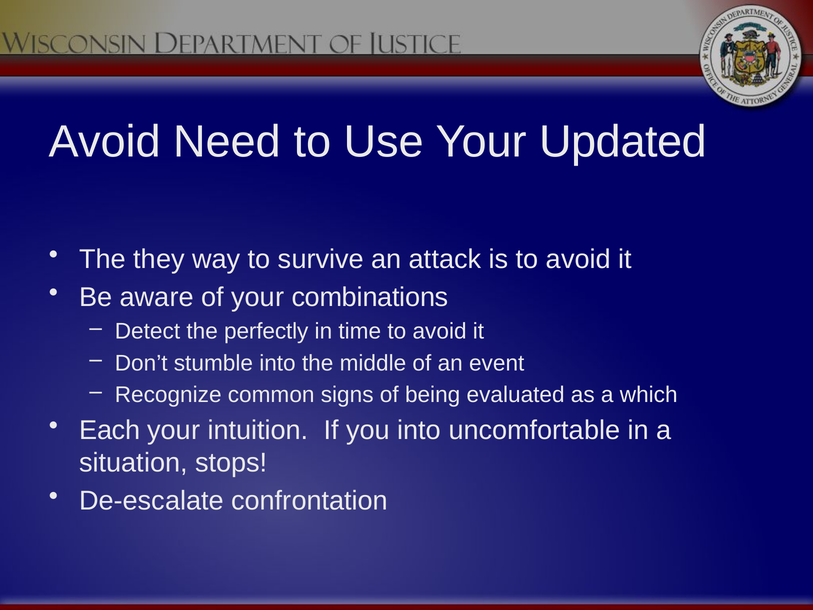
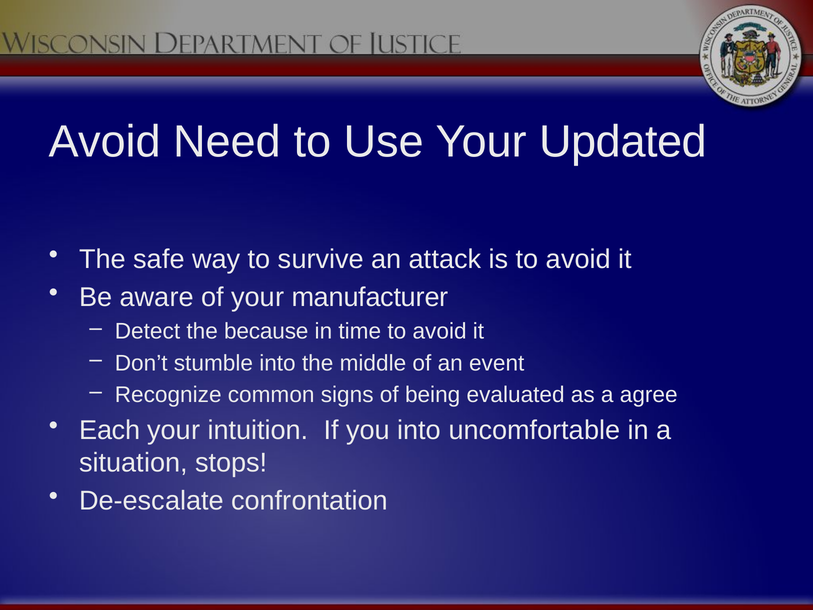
they: they -> safe
combinations: combinations -> manufacturer
perfectly: perfectly -> because
which: which -> agree
